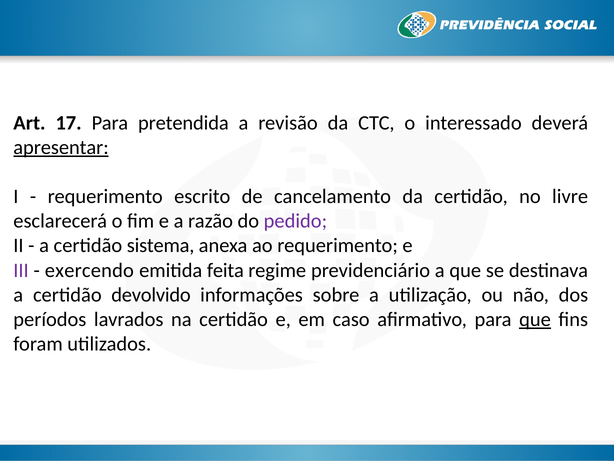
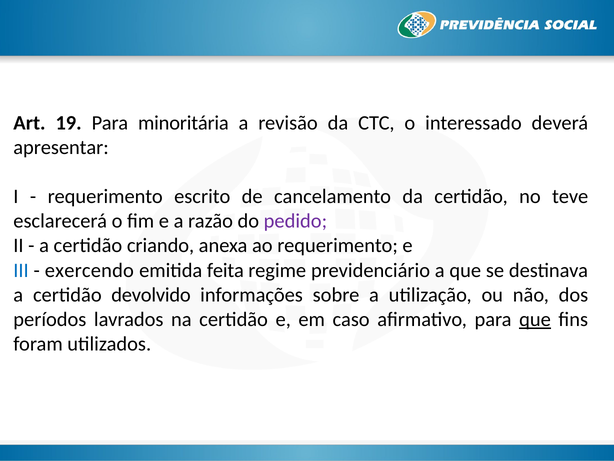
17: 17 -> 19
pretendida: pretendida -> minoritária
apresentar underline: present -> none
livre: livre -> teve
sistema: sistema -> criando
III colour: purple -> blue
